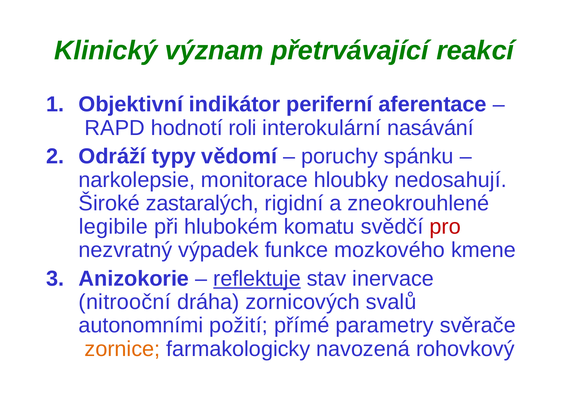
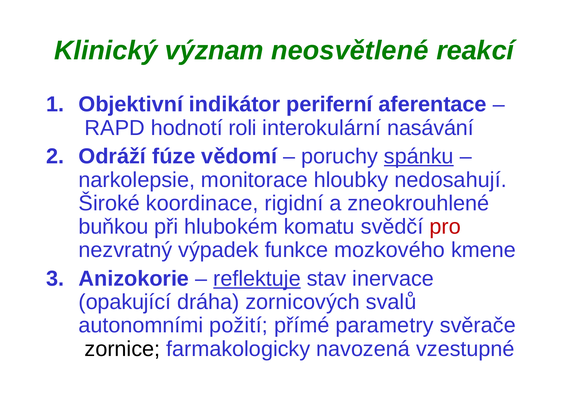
přetrvávající: přetrvávající -> neosvětlené
typy: typy -> fúze
spánku underline: none -> present
zastaralých: zastaralých -> koordinace
legibile: legibile -> buňkou
nitrooční: nitrooční -> opakující
zornice colour: orange -> black
rohovkový: rohovkový -> vzestupné
